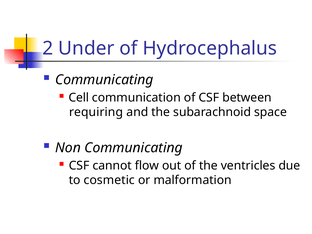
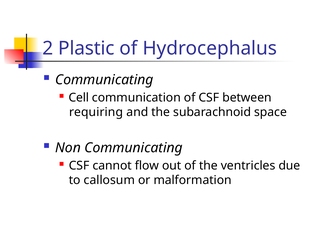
Under: Under -> Plastic
cosmetic: cosmetic -> callosum
